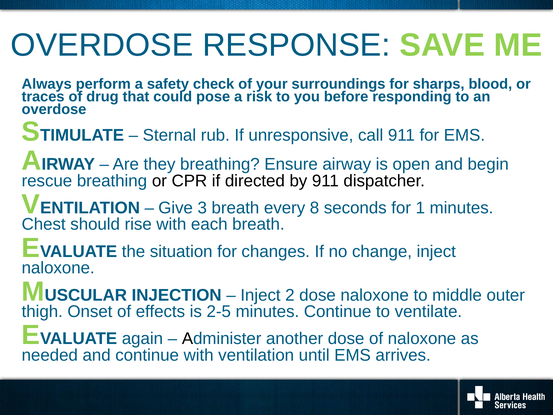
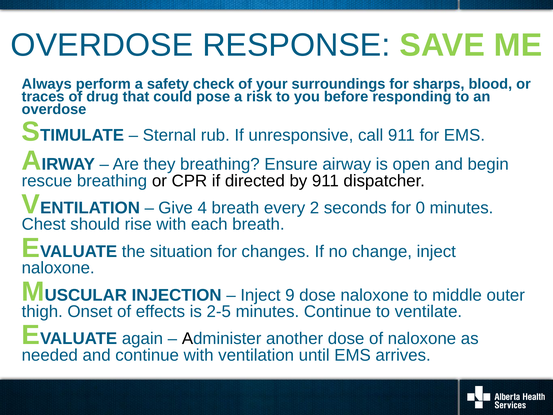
3: 3 -> 4
8: 8 -> 2
1: 1 -> 0
2: 2 -> 9
